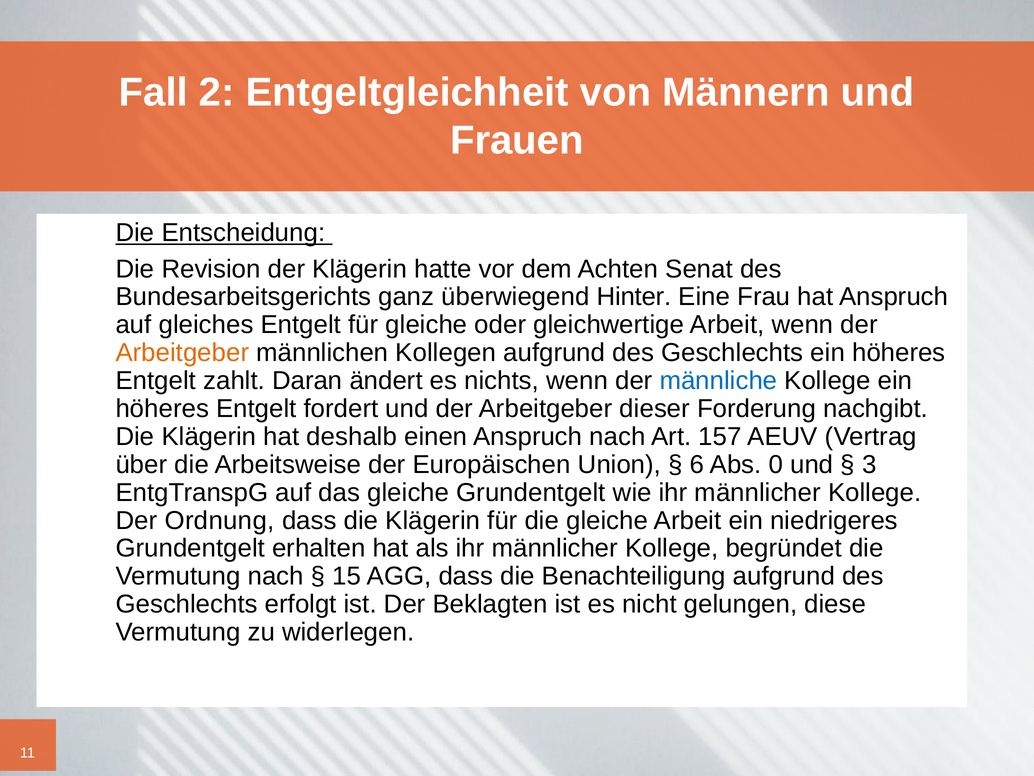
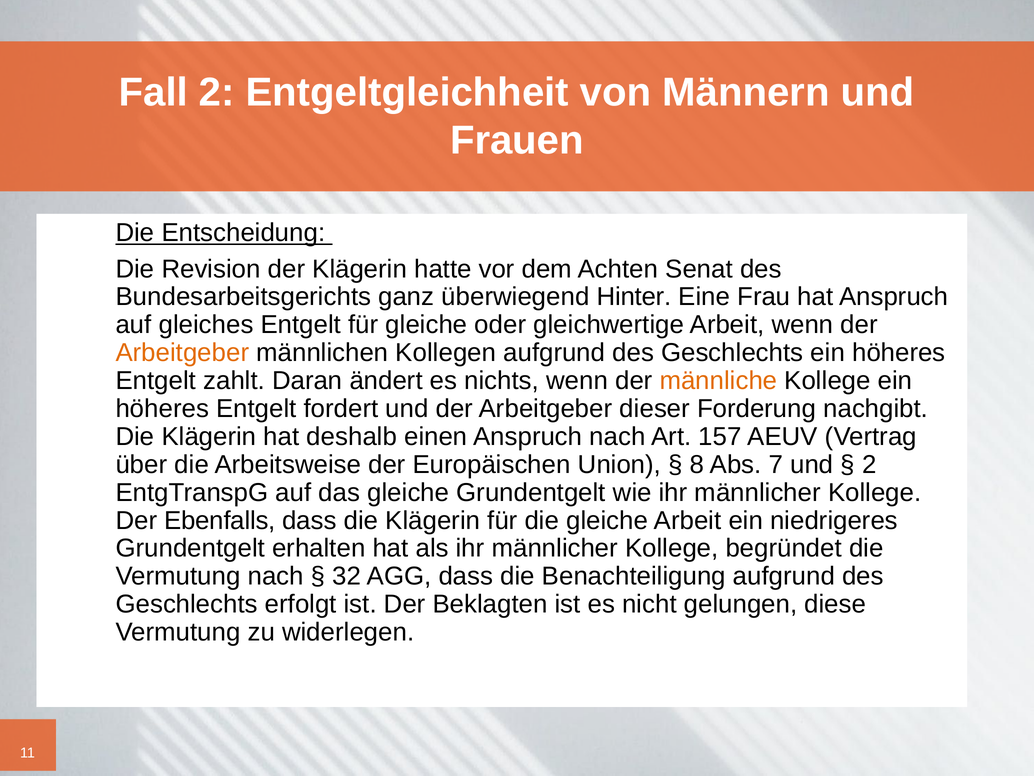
männliche colour: blue -> orange
6: 6 -> 8
0: 0 -> 7
3 at (869, 464): 3 -> 2
Ordnung: Ordnung -> Ebenfalls
15: 15 -> 32
